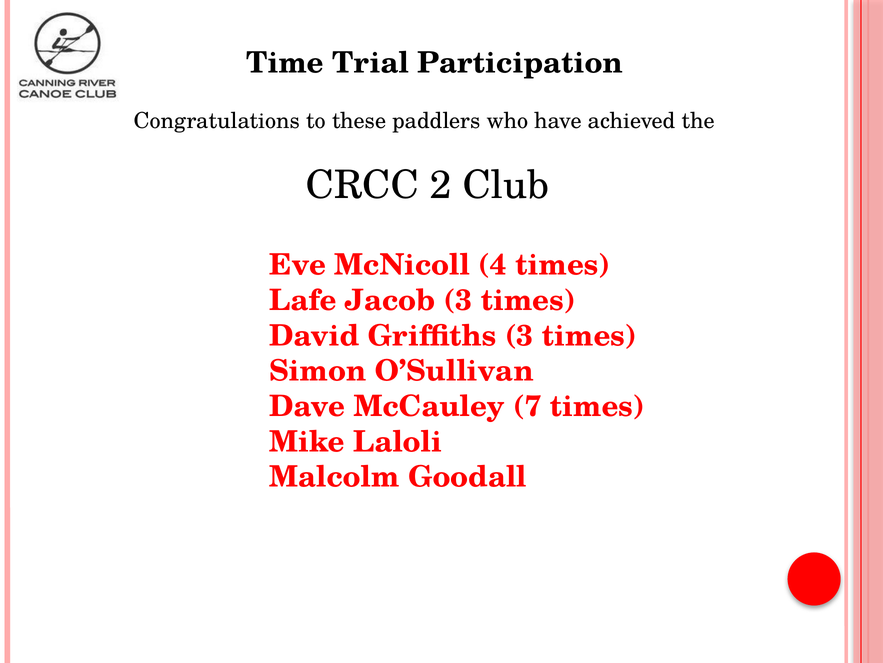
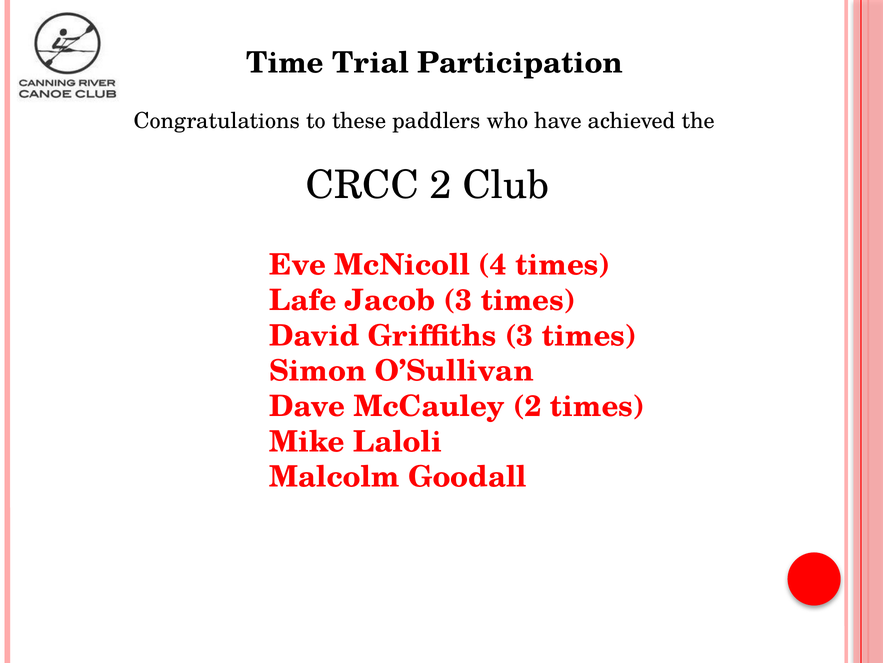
McCauley 7: 7 -> 2
